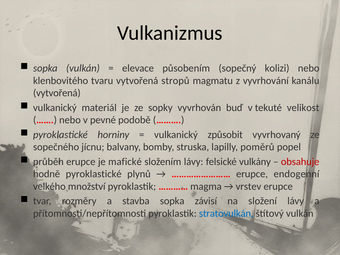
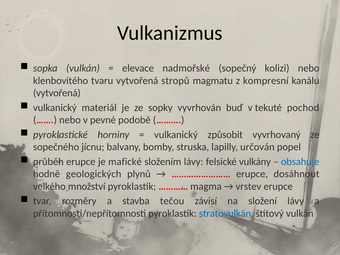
působením: působením -> nadmořské
vyvrhování: vyvrhování -> kompresní
velikost: velikost -> pochod
poměrů: poměrů -> určován
obsahuje colour: red -> blue
hodně pyroklastické: pyroklastické -> geologických
endogenní: endogenní -> dosáhnout
stavba sopka: sopka -> tečou
